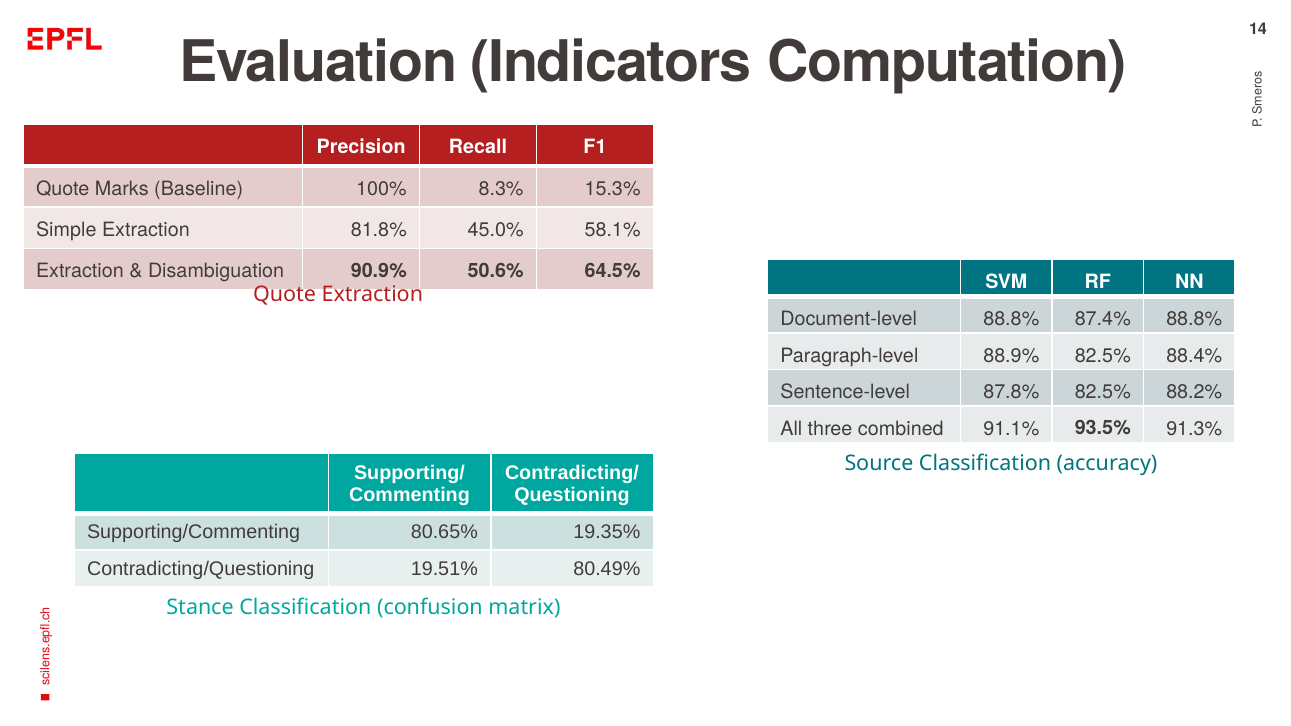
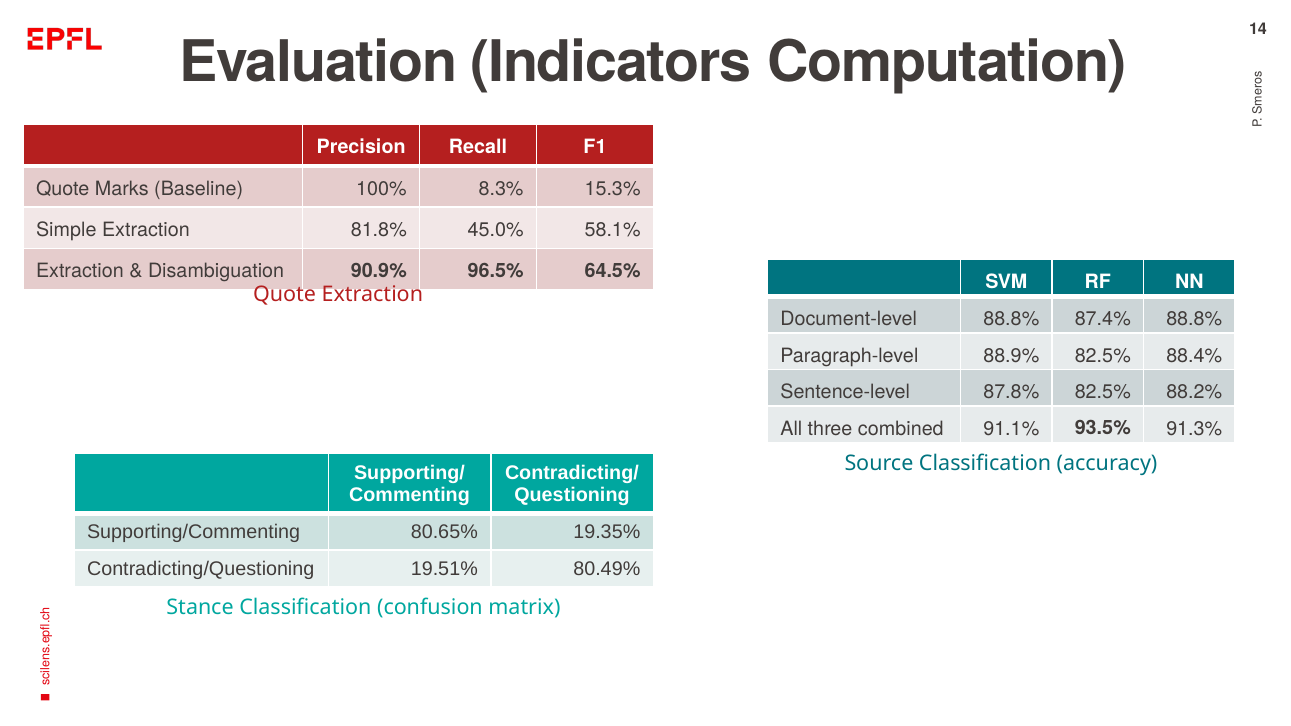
50.6%: 50.6% -> 96.5%
